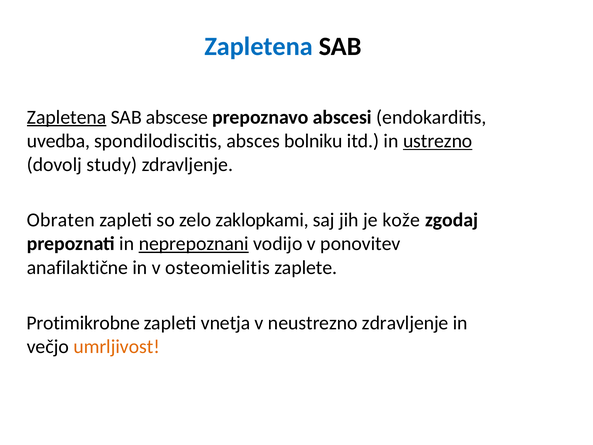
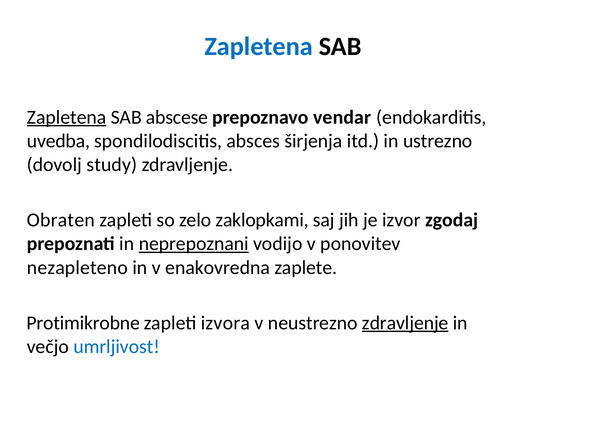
abscesi: abscesi -> vendar
bolniku: bolniku -> širjenja
ustrezno underline: present -> none
kože: kože -> izvor
anafilaktične: anafilaktične -> nezapleteno
osteomielitis: osteomielitis -> enakovredna
vnetja: vnetja -> izvora
zdravljenje at (405, 323) underline: none -> present
umrljivost colour: orange -> blue
